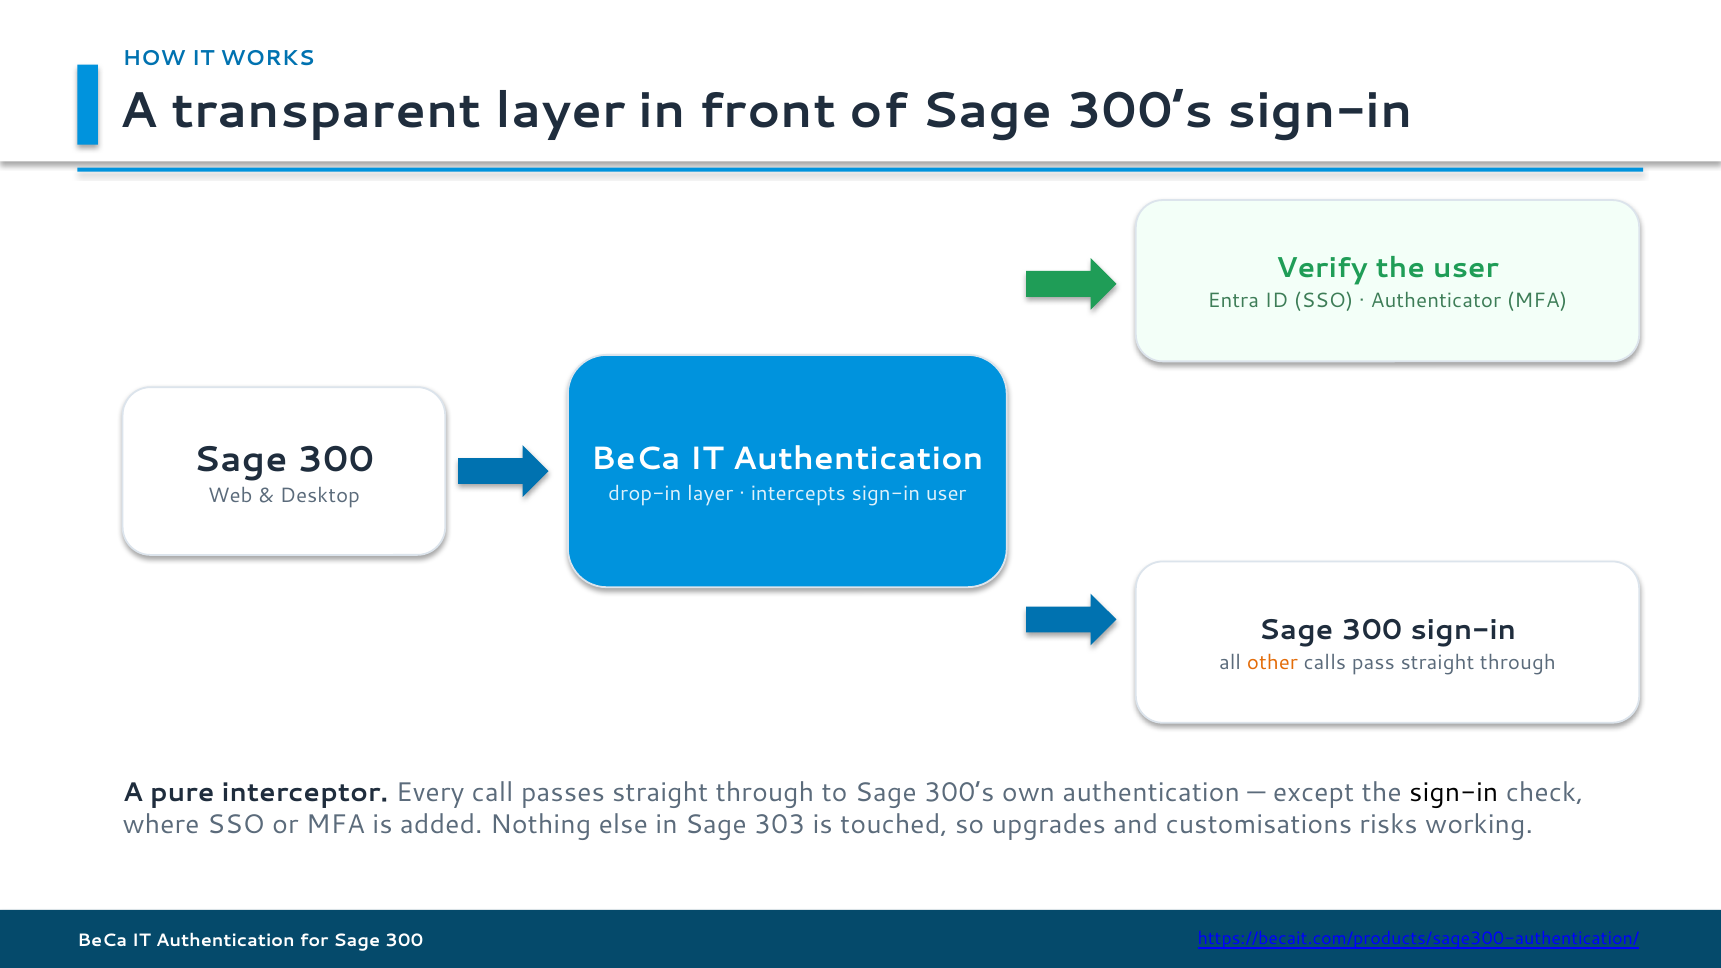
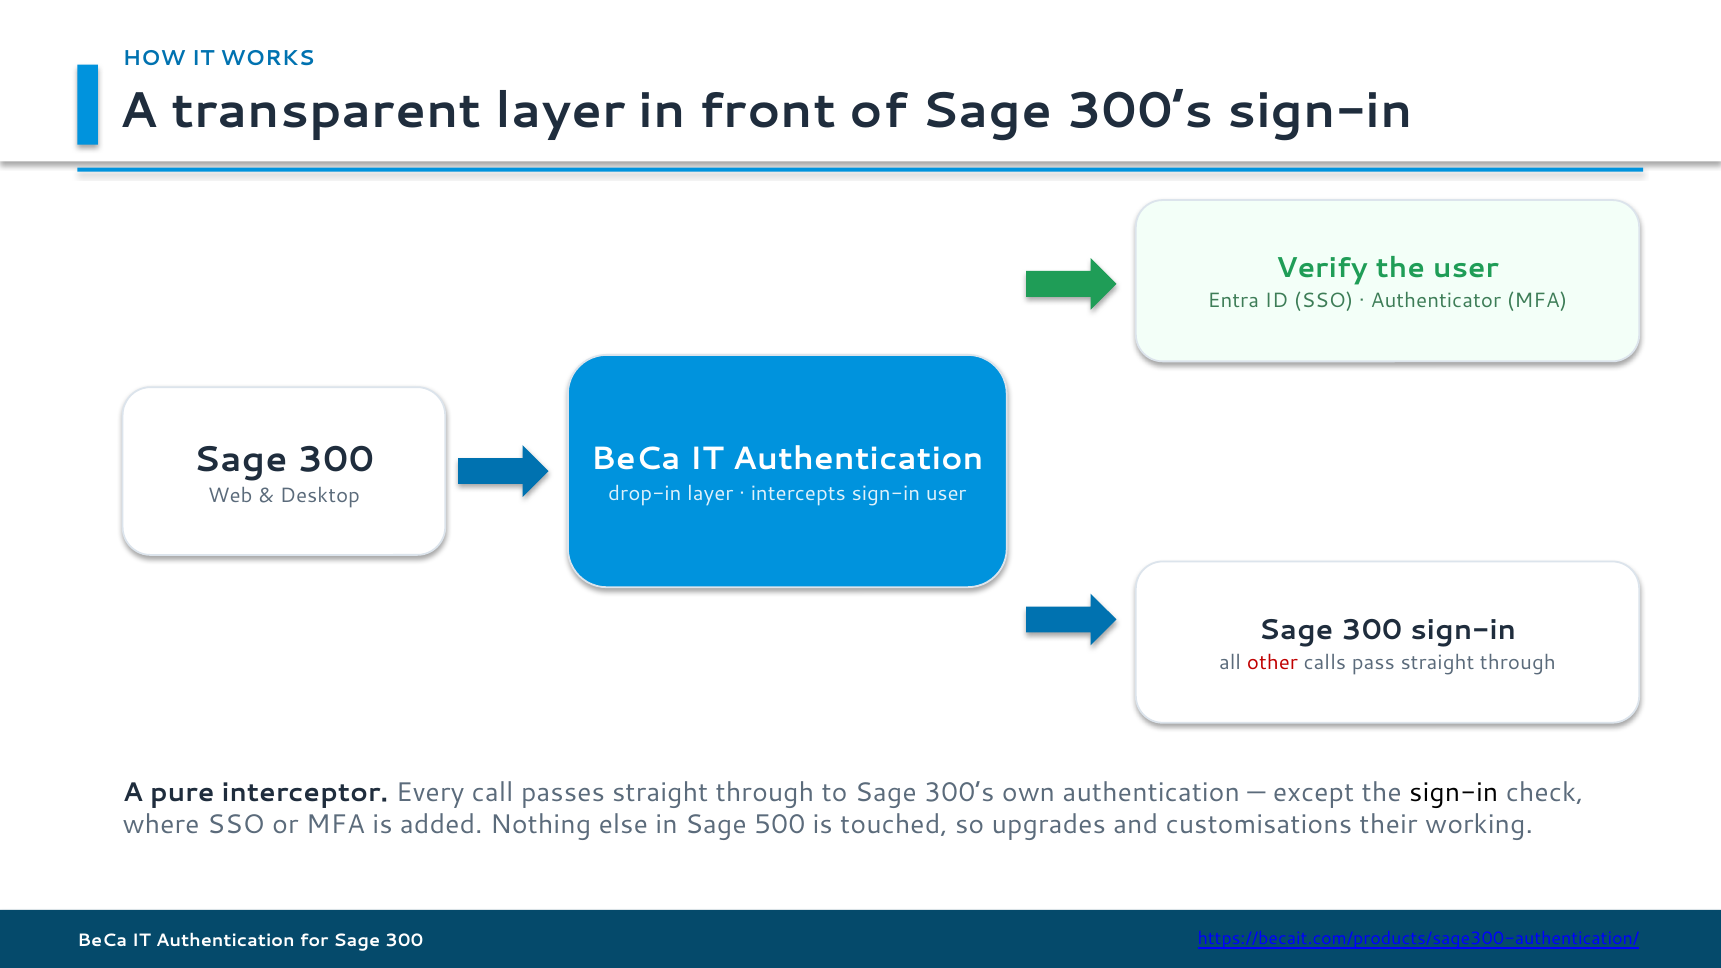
other colour: orange -> red
303: 303 -> 500
risks: risks -> their
